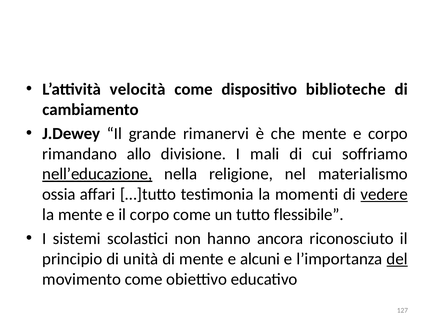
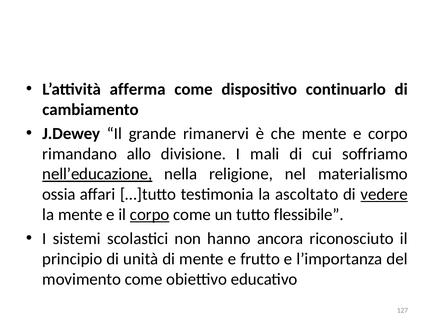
velocità: velocità -> afferma
biblioteche: biblioteche -> continuarlo
momenti: momenti -> ascoltato
corpo at (150, 215) underline: none -> present
alcuni: alcuni -> frutto
del underline: present -> none
